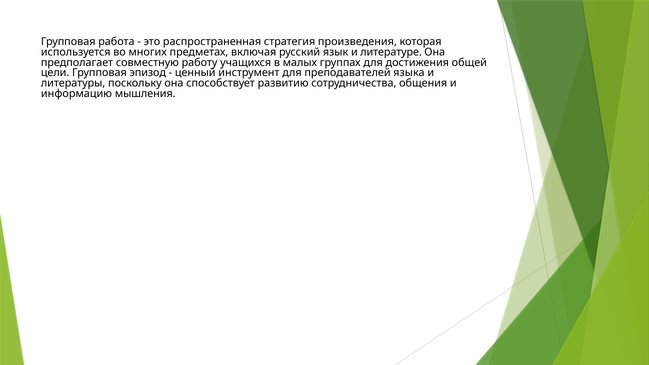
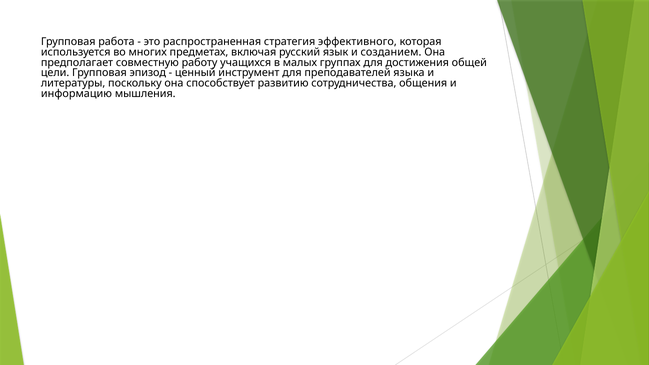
произведения: произведения -> эффективного
литературе: литературе -> созданием
